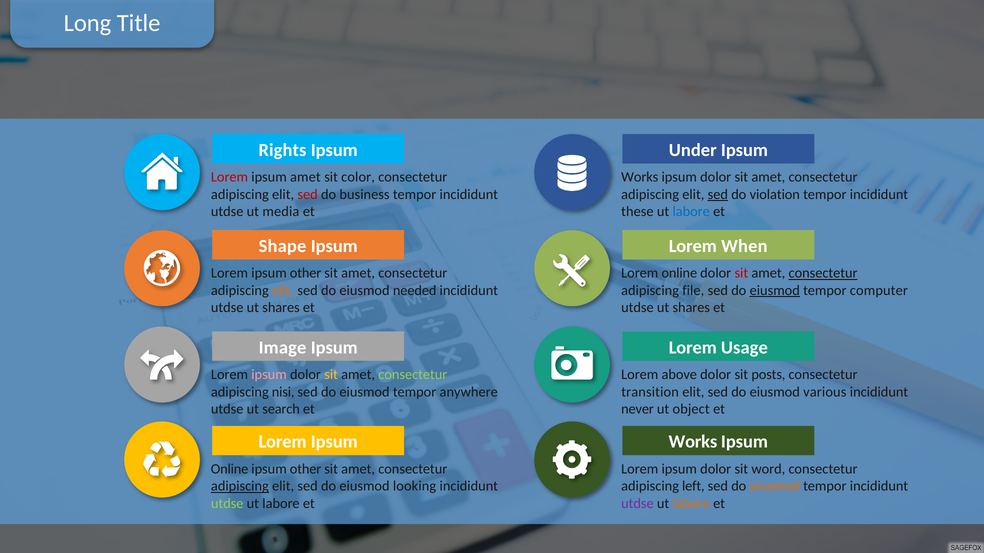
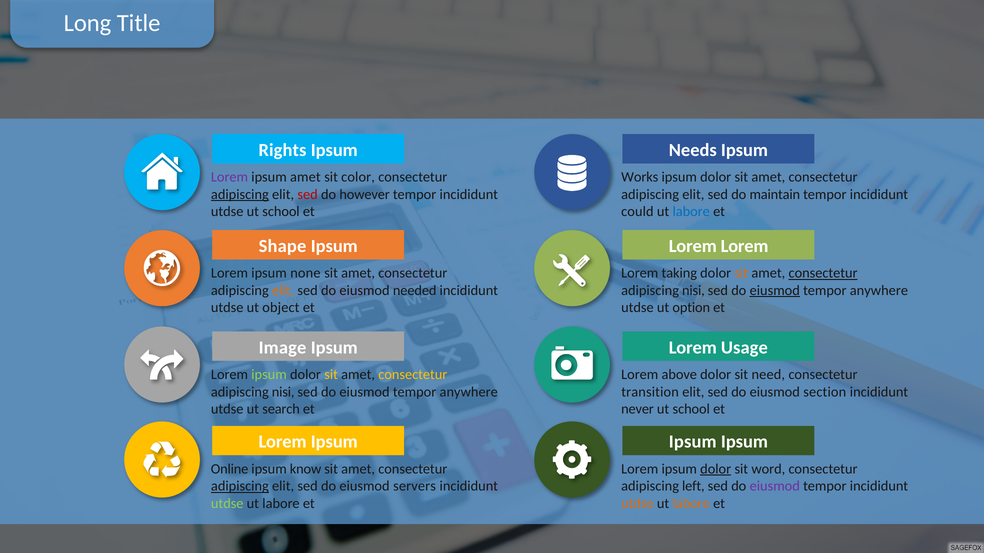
Under: Under -> Needs
Lorem at (230, 177) colour: red -> purple
adipiscing at (240, 195) underline: none -> present
business: business -> however
sed at (718, 195) underline: present -> none
violation: violation -> maintain
utdse ut media: media -> school
these: these -> could
When at (744, 246): When -> Lorem
Lorem ipsum other: other -> none
Lorem online: online -> taking
sit at (741, 273) colour: red -> orange
file at (693, 291): file -> nisi
computer at (879, 291): computer -> anywhere
shares at (281, 308): shares -> object
shares at (691, 308): shares -> option
ipsum at (269, 375) colour: pink -> light green
consectetur at (413, 375) colour: light green -> yellow
posts: posts -> need
various: various -> section
object at (691, 409): object -> school
Works at (693, 442): Works -> Ipsum
other at (306, 469): other -> know
dolor at (716, 469) underline: none -> present
looking: looking -> servers
eiusmod at (775, 487) colour: orange -> purple
utdse at (637, 504) colour: purple -> orange
